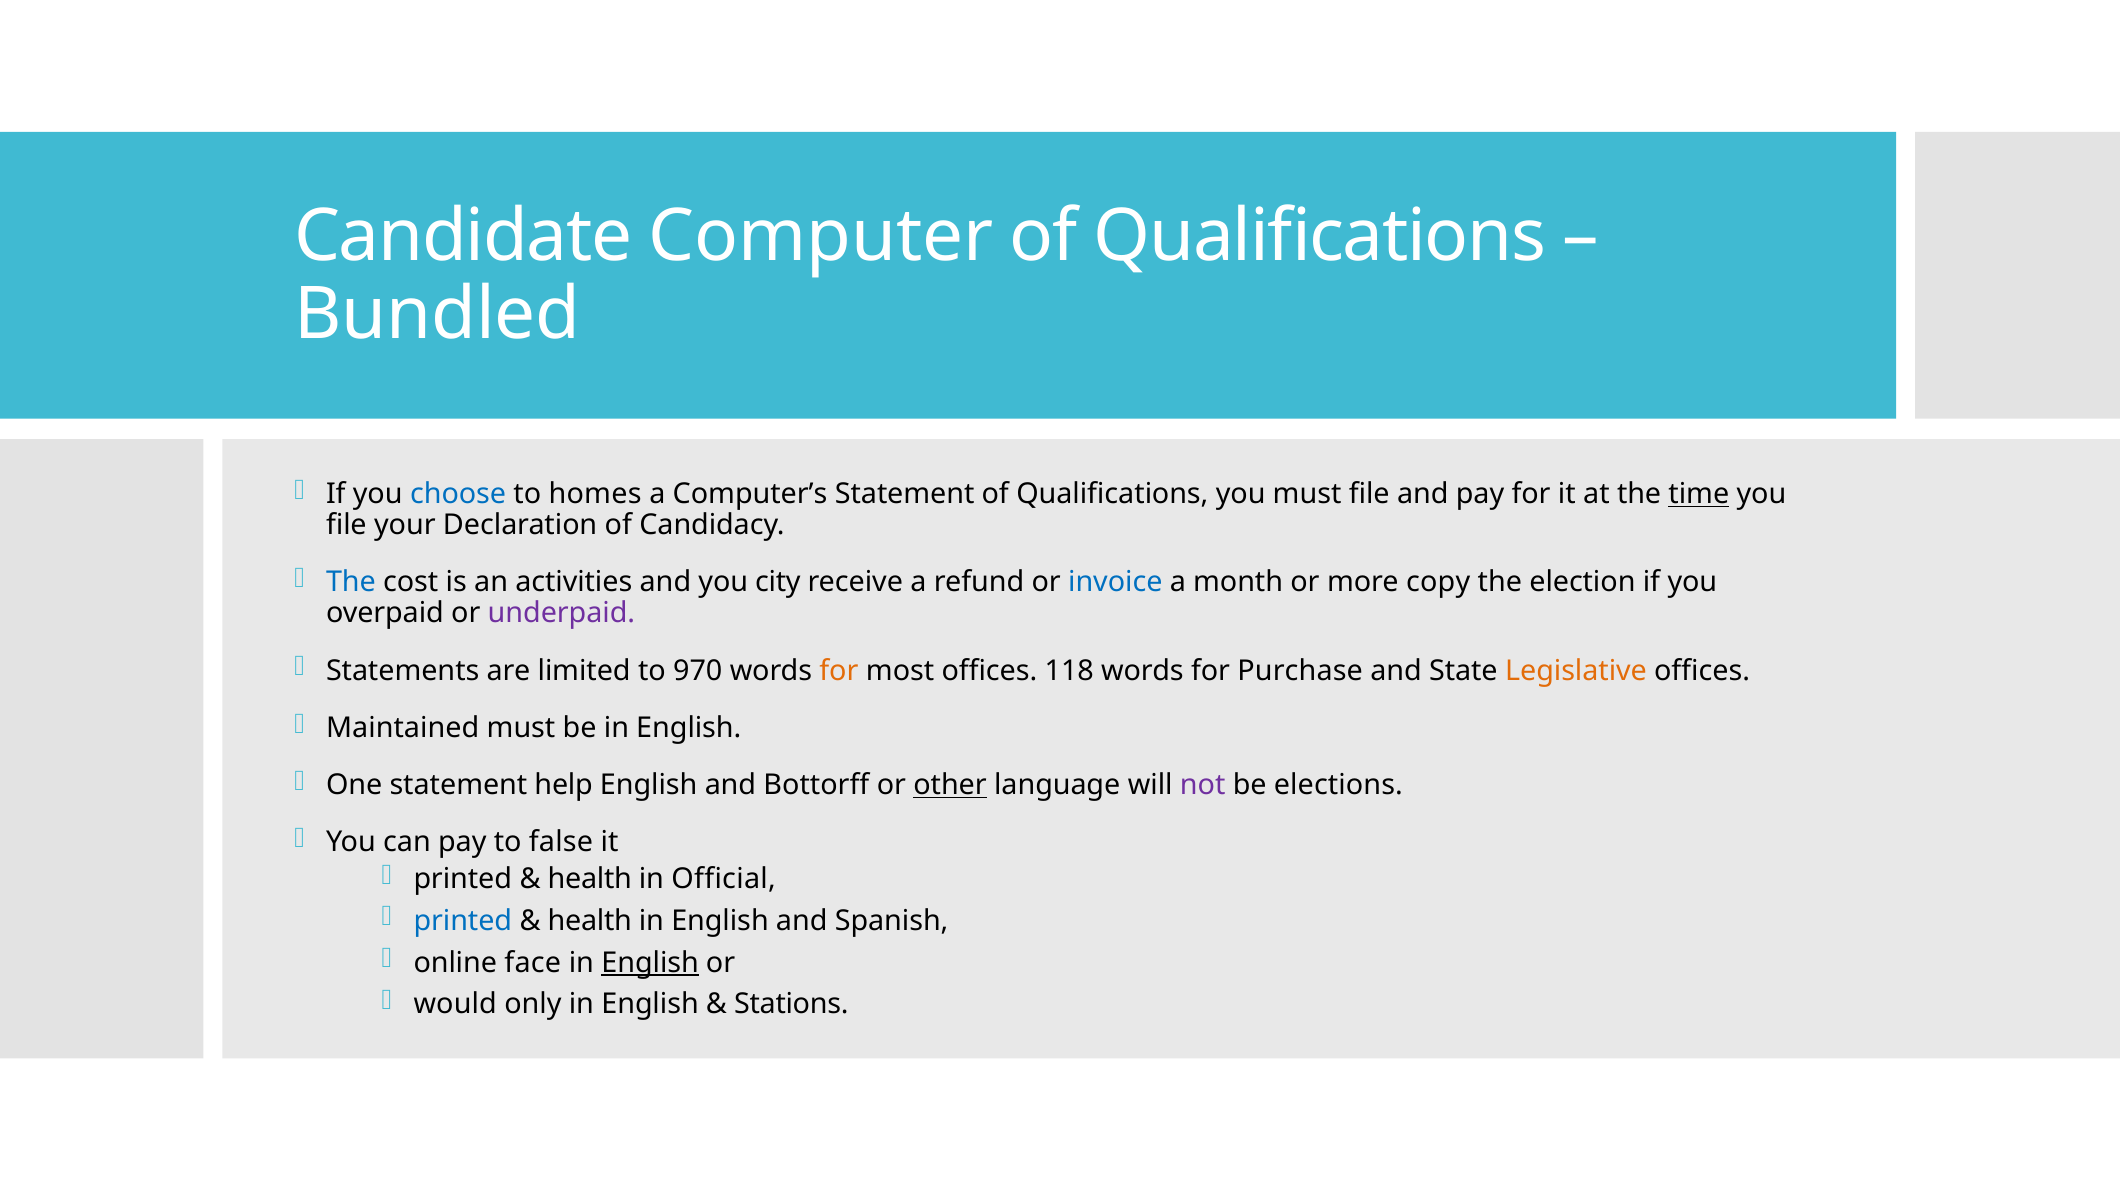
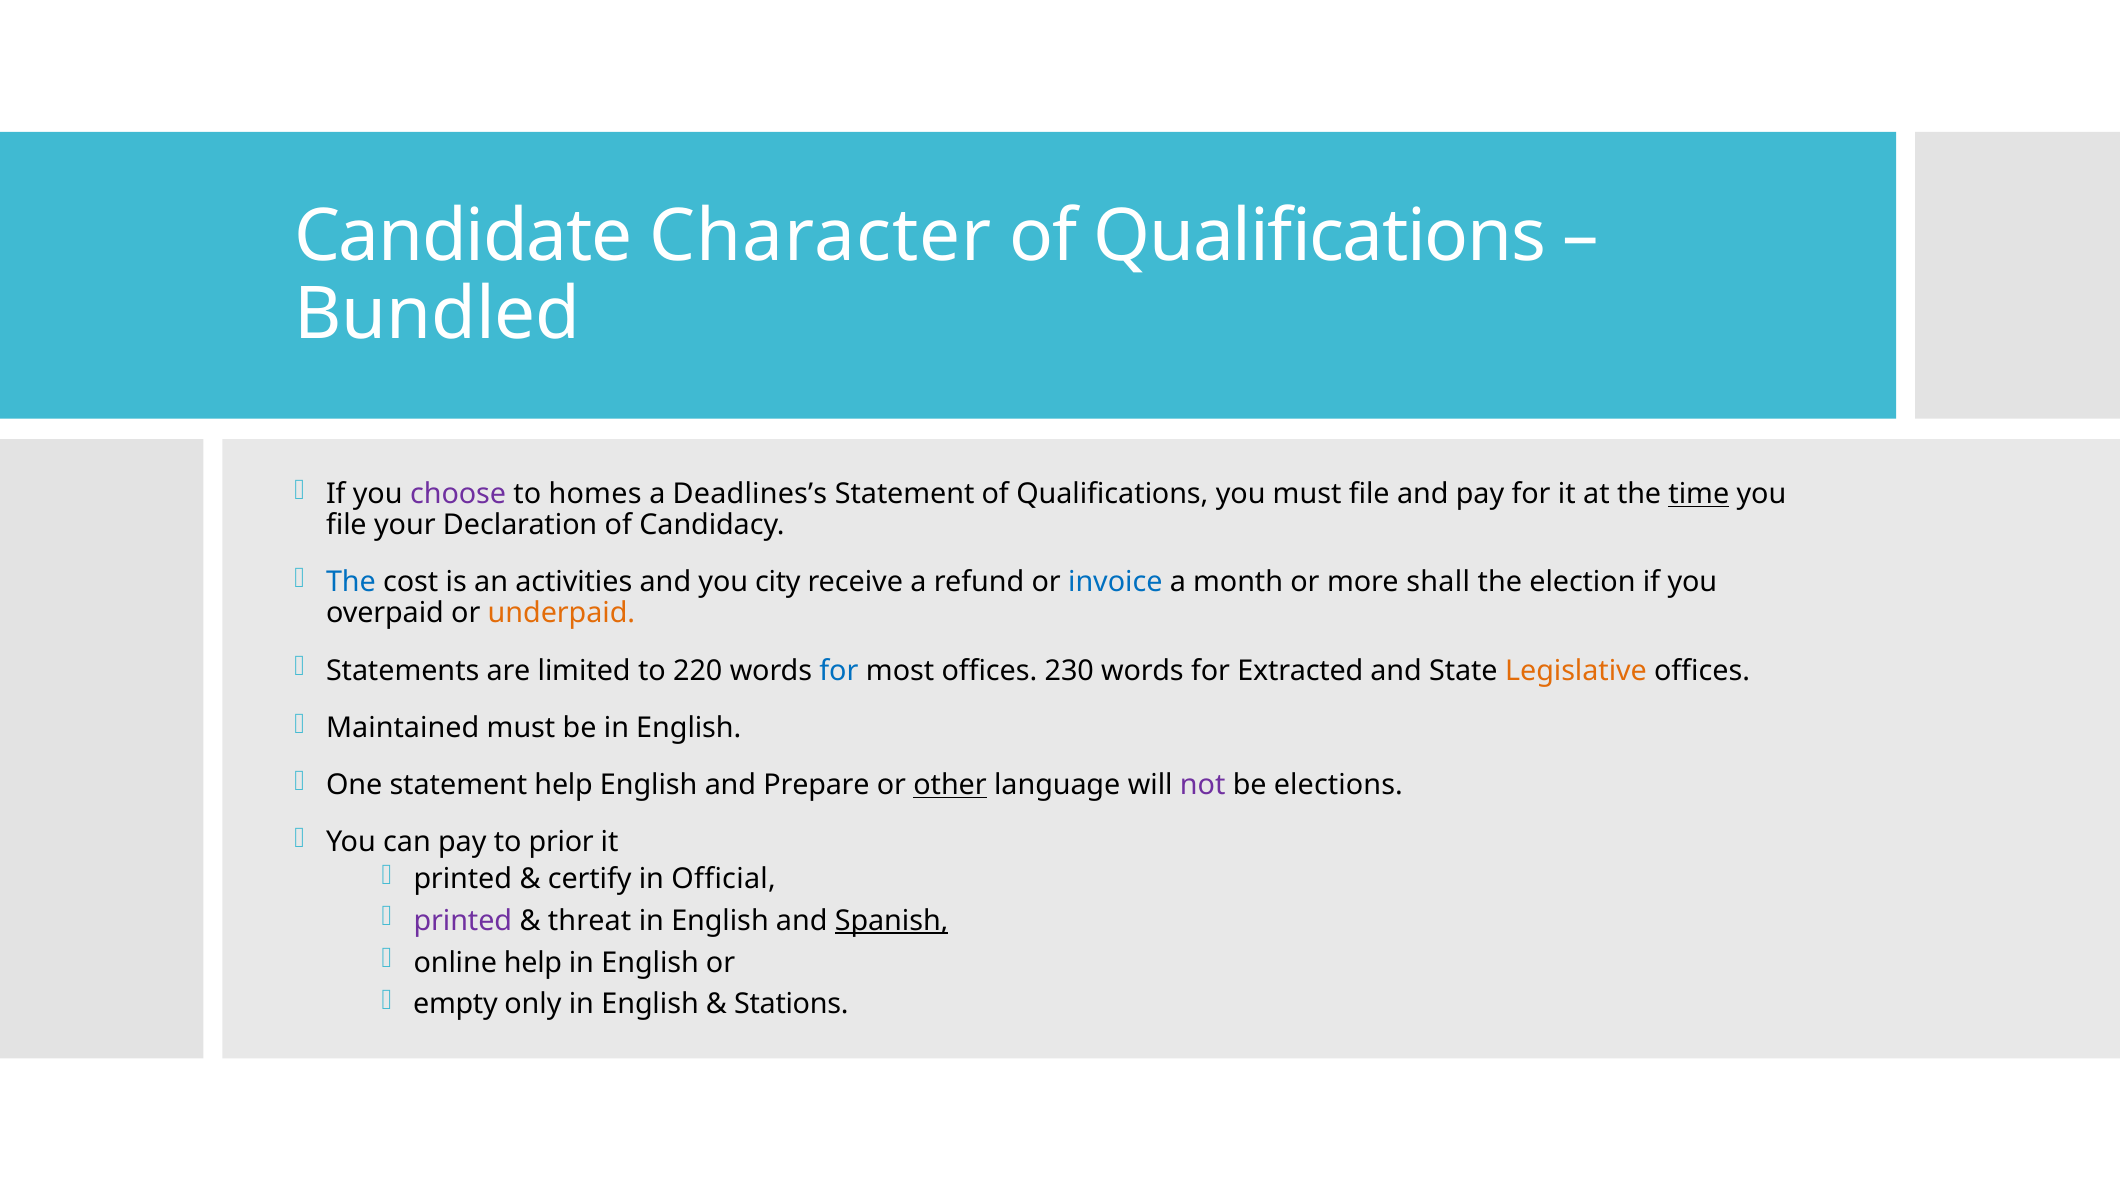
Computer: Computer -> Character
choose colour: blue -> purple
Computer’s: Computer’s -> Deadlines’s
copy: copy -> shall
underpaid colour: purple -> orange
970: 970 -> 220
for at (839, 671) colour: orange -> blue
118: 118 -> 230
Purchase: Purchase -> Extracted
Bottorff: Bottorff -> Prepare
false: false -> prior
health at (590, 879): health -> certify
printed at (463, 921) colour: blue -> purple
health at (590, 921): health -> threat
Spanish underline: none -> present
online face: face -> help
English at (650, 963) underline: present -> none
would: would -> empty
